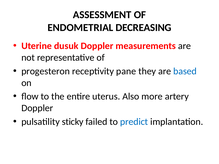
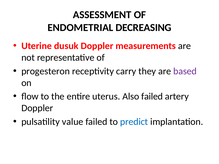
pane: pane -> carry
based colour: blue -> purple
Also more: more -> failed
sticky: sticky -> value
